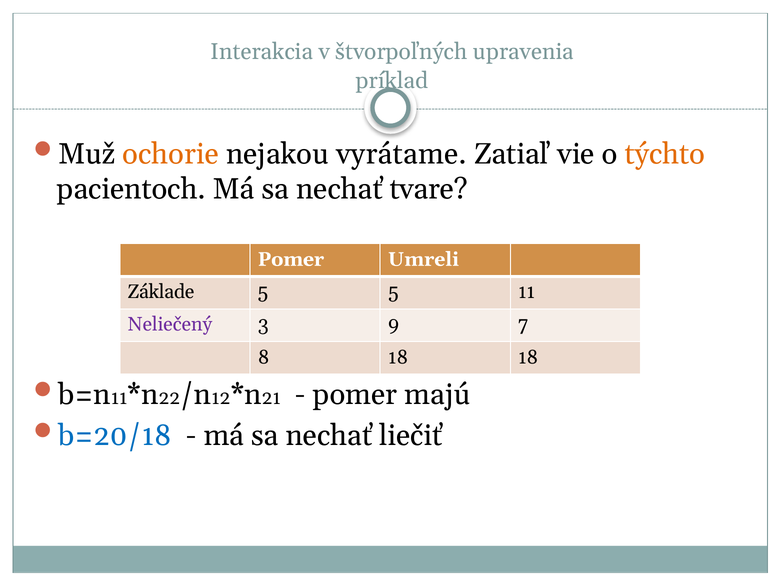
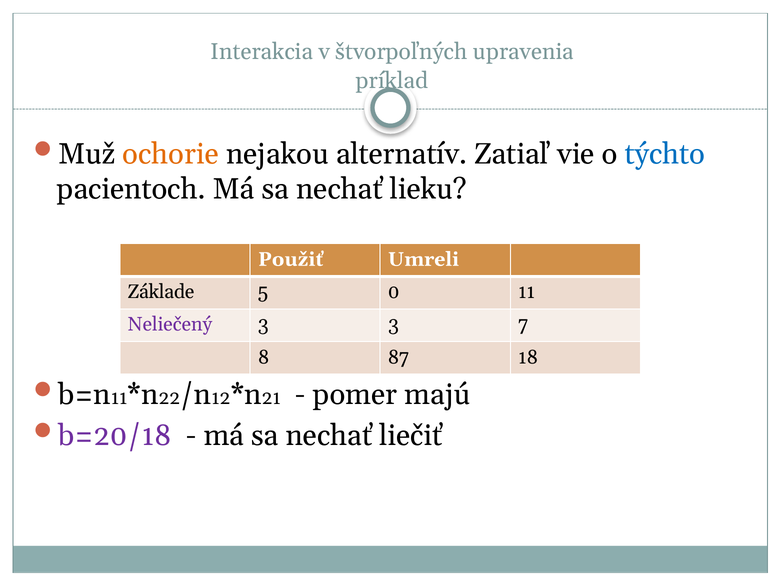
vyrátame: vyrátame -> alternatív
týchto colour: orange -> blue
tvare: tvare -> lieku
Pomer at (291, 259): Pomer -> Použiť
5 5: 5 -> 0
3 9: 9 -> 3
8 18: 18 -> 87
b=20/18 colour: blue -> purple
